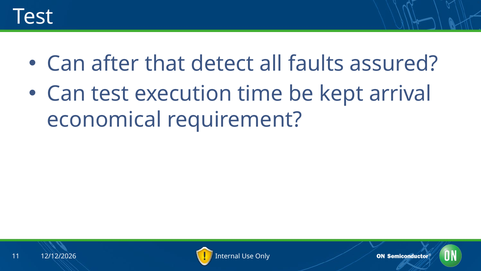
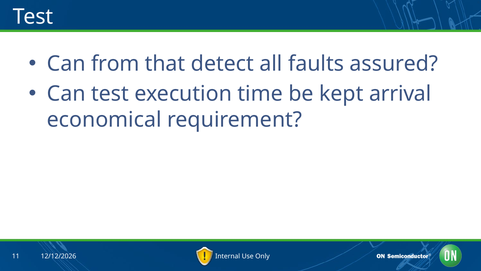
after: after -> from
